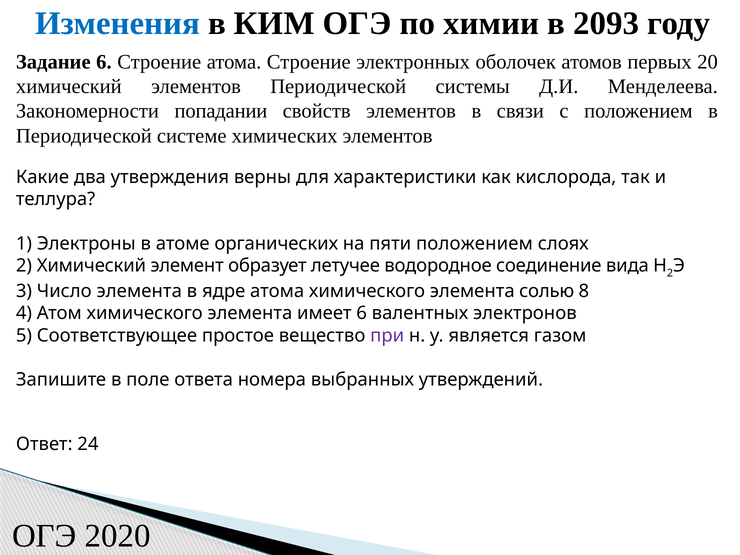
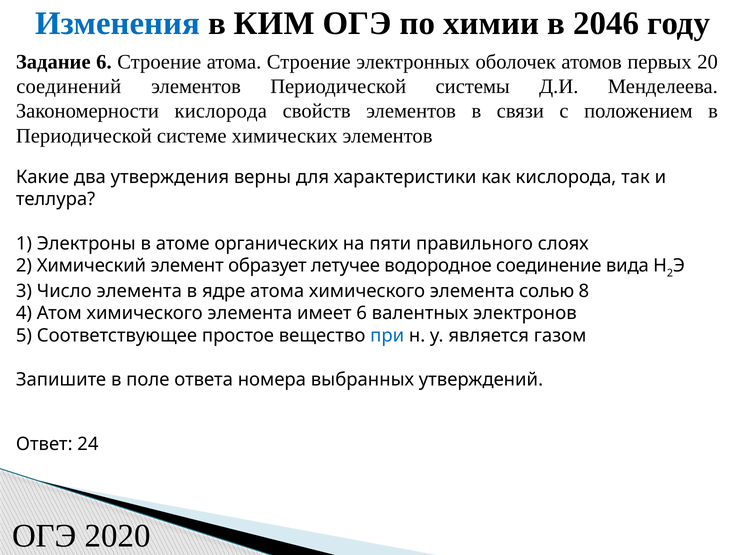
2093: 2093 -> 2046
химический at (69, 86): химический -> соединений
Закономерности попадании: попадании -> кислорода
пяти положением: положением -> правильного
при colour: purple -> blue
